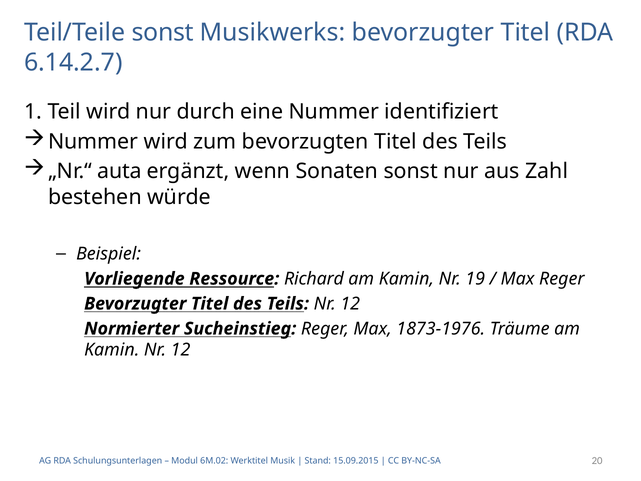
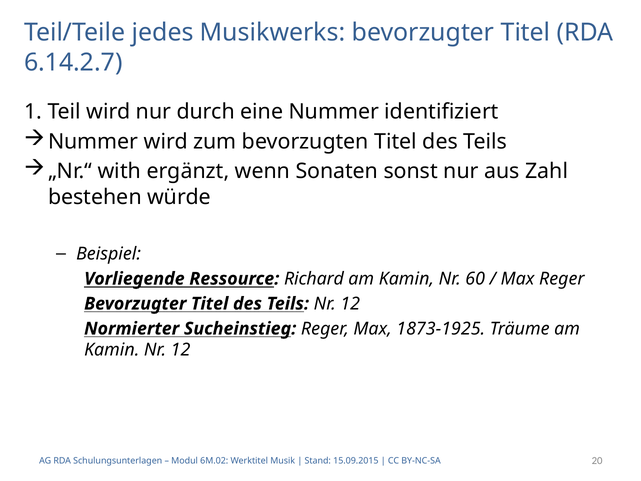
Teil/Teile sonst: sonst -> jedes
auta: auta -> with
19: 19 -> 60
1873-1976: 1873-1976 -> 1873-1925
